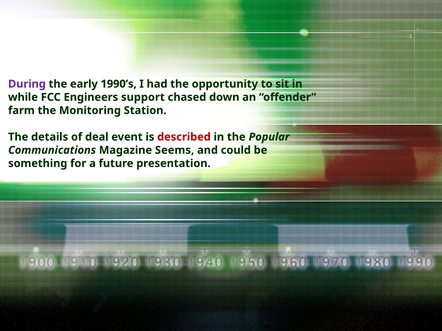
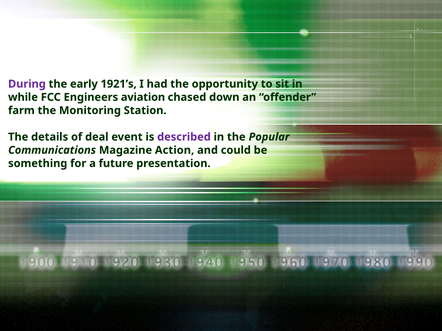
1990’s: 1990’s -> 1921’s
support: support -> aviation
described colour: red -> purple
Seems: Seems -> Action
